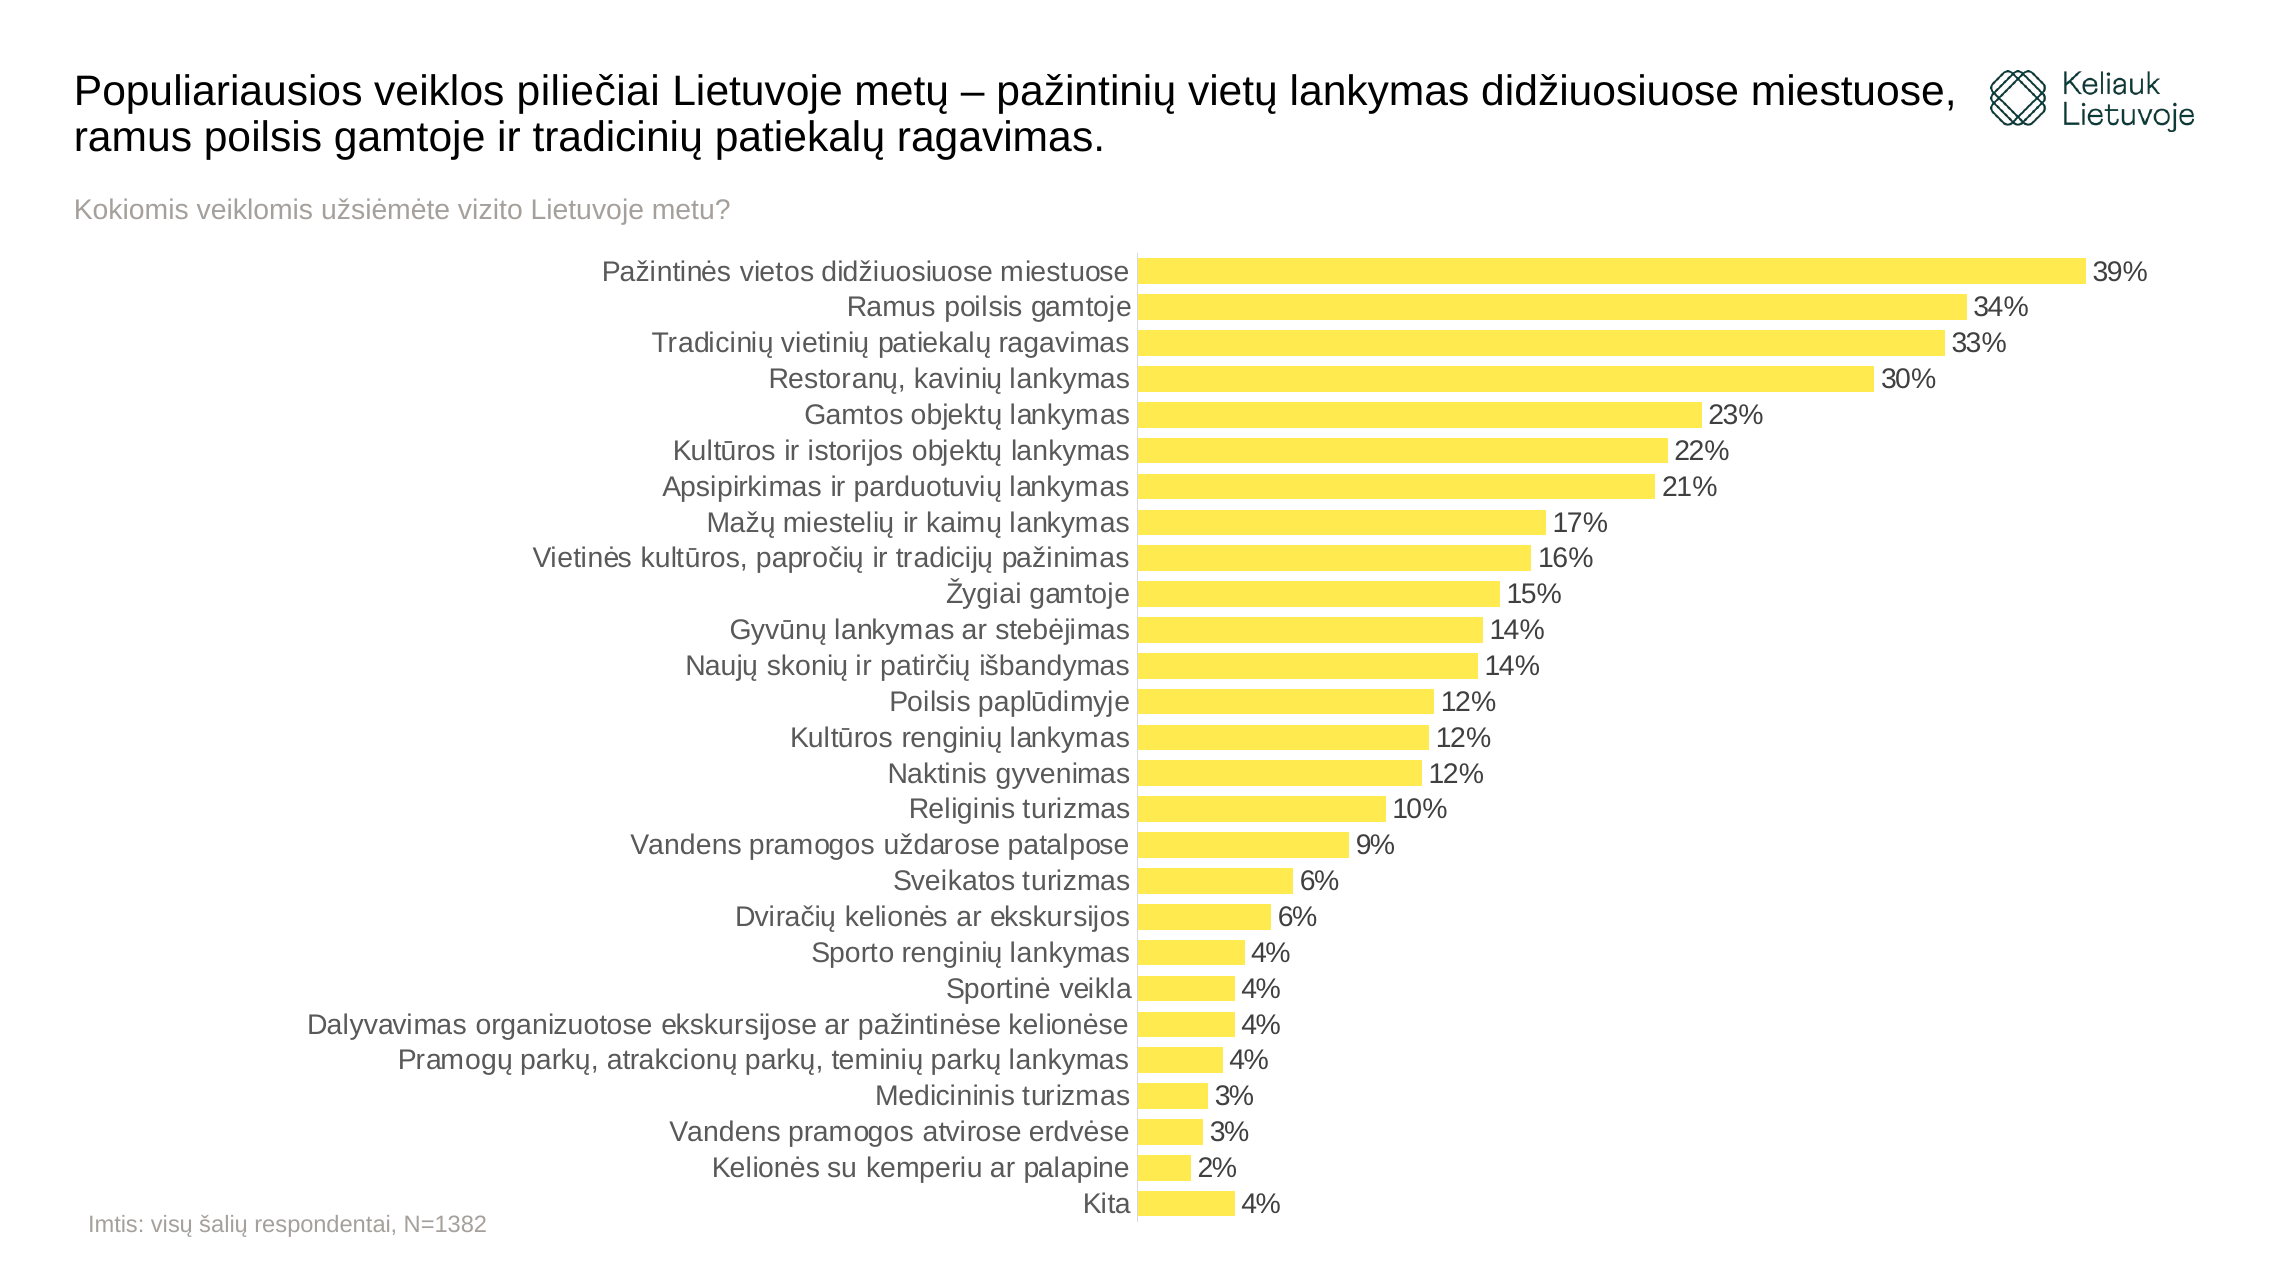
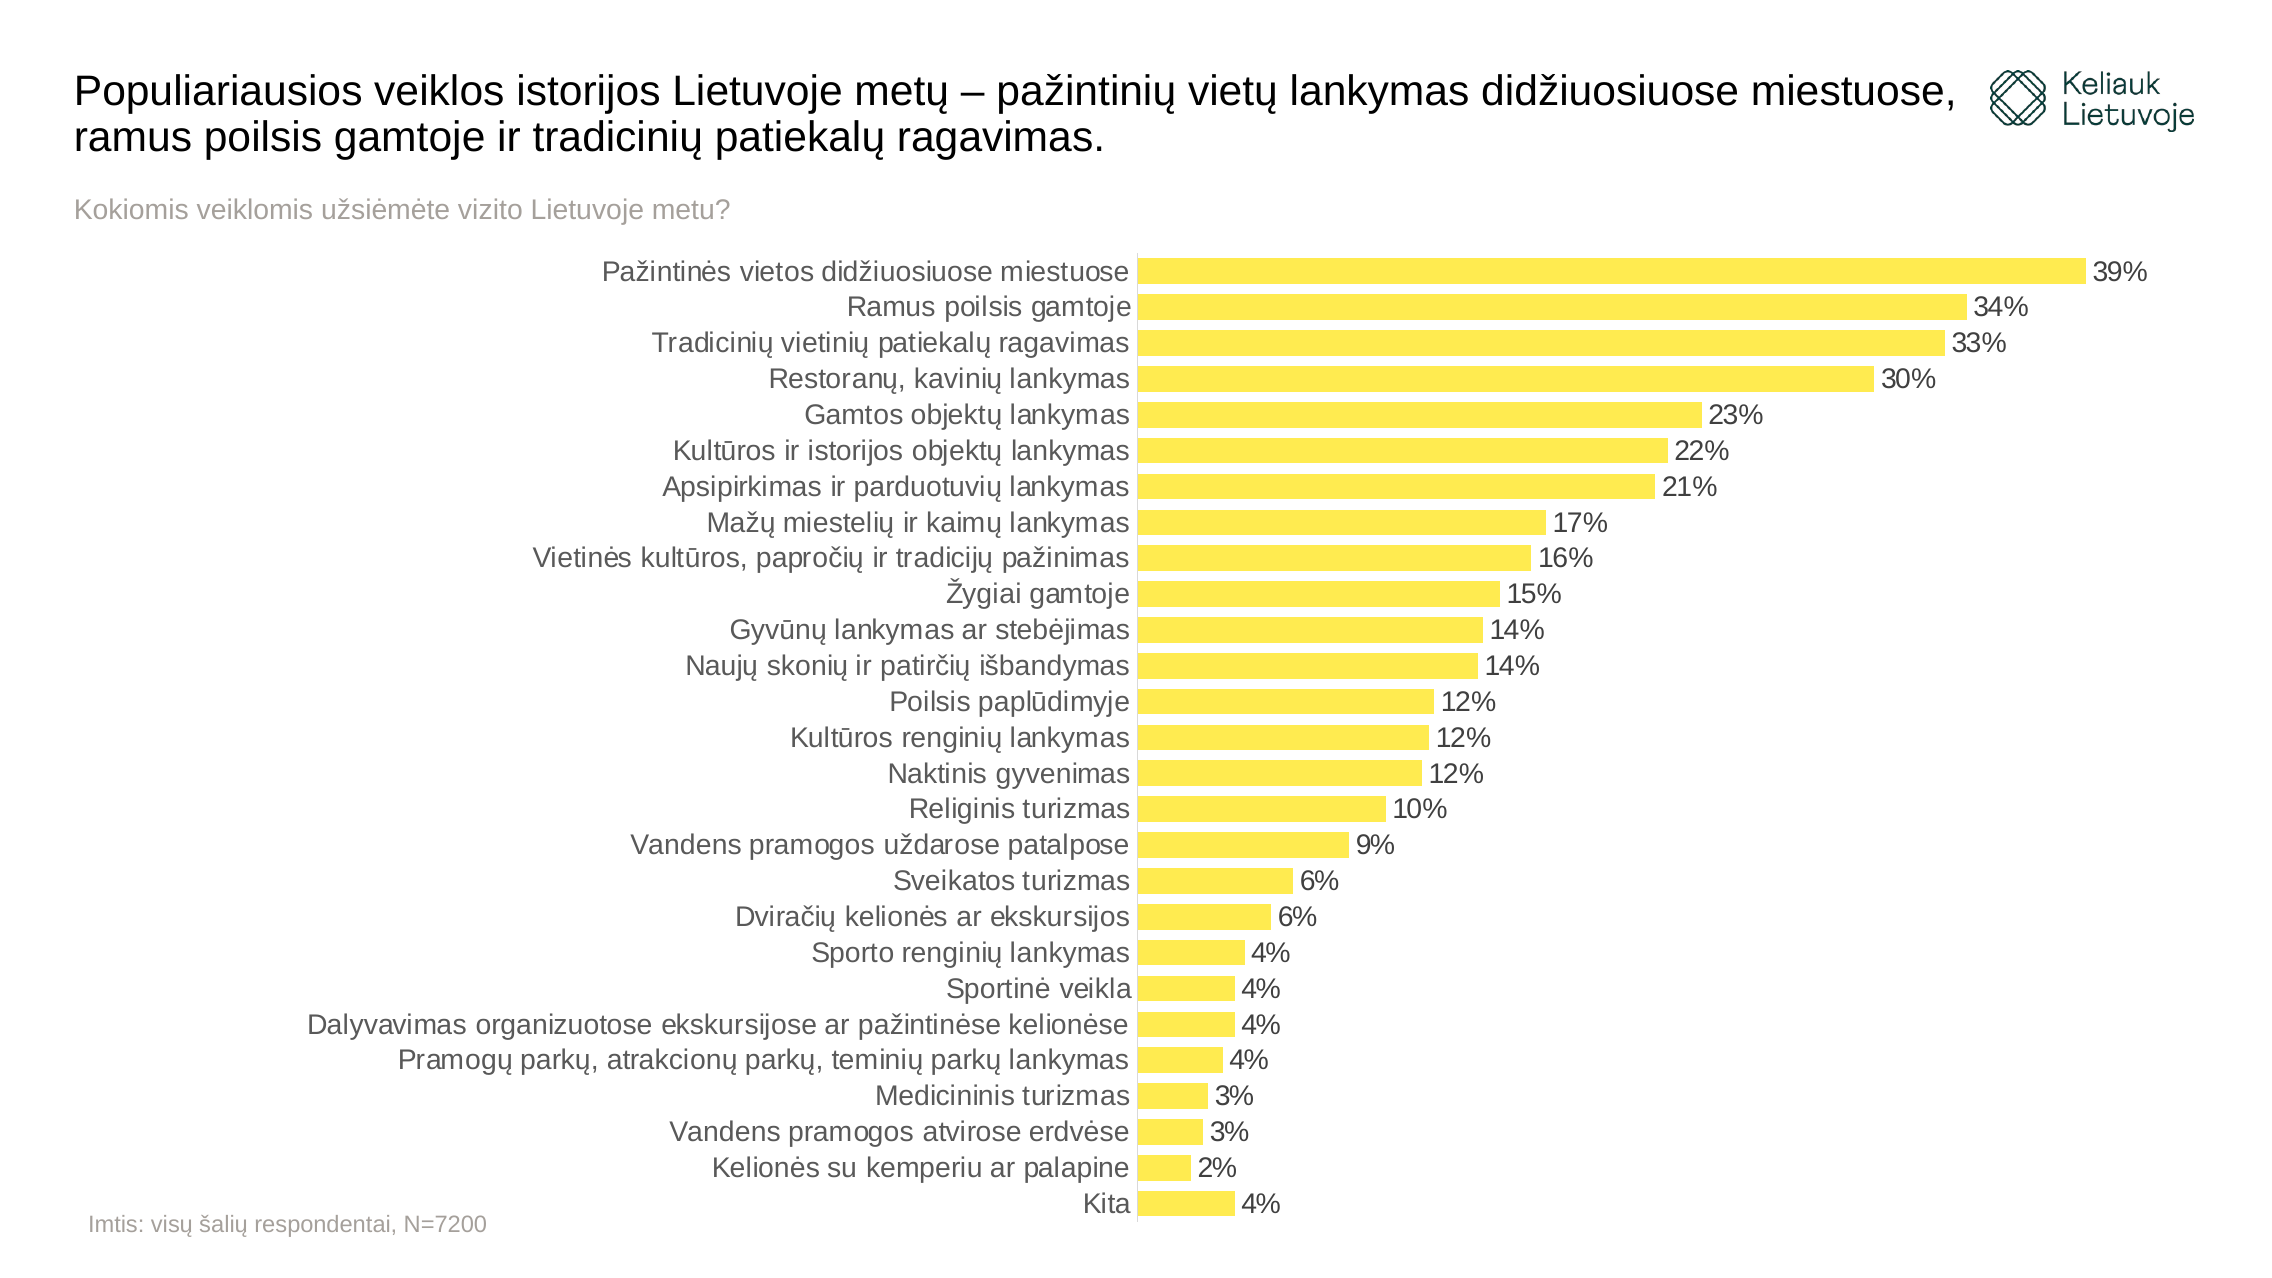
veiklos piliečiai: piliečiai -> istorijos
N=1382: N=1382 -> N=7200
